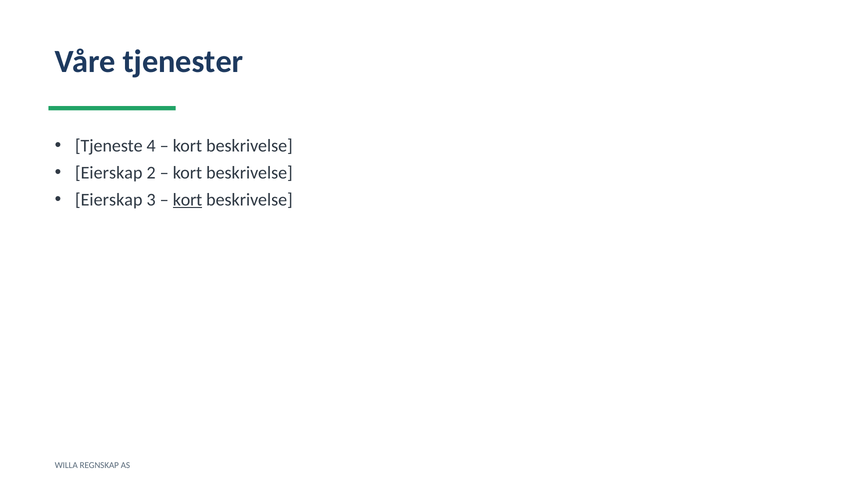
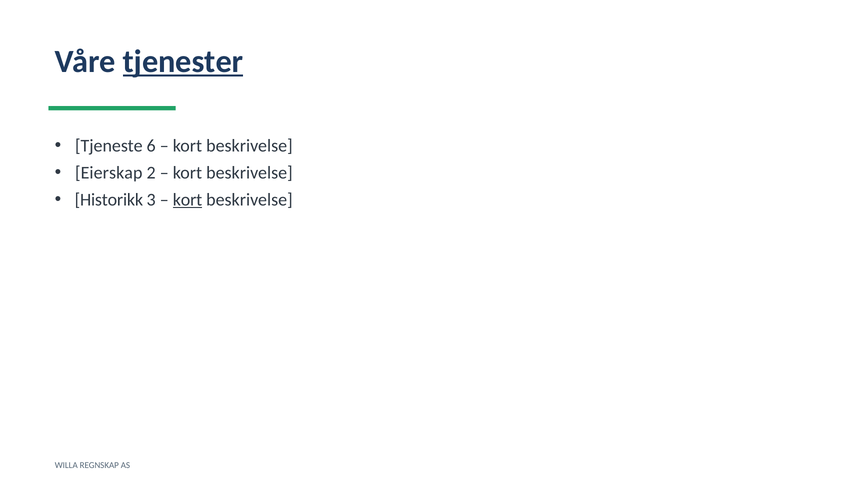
tjenester underline: none -> present
4: 4 -> 6
Eierskap at (109, 200): Eierskap -> Historikk
